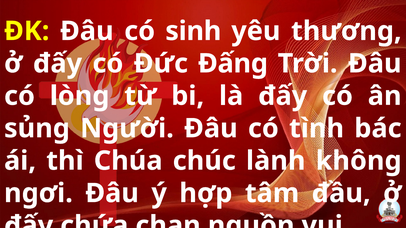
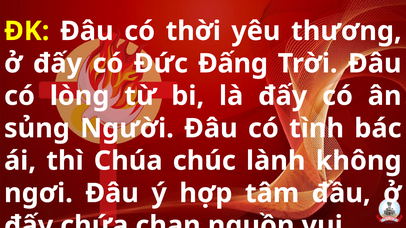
sinh: sinh -> thời
